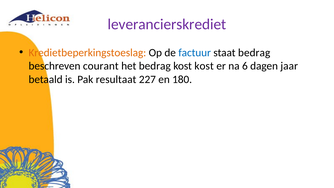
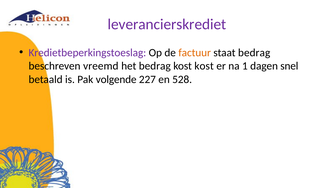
Kredietbeperkingstoeslag colour: orange -> purple
factuur colour: blue -> orange
courant: courant -> vreemd
6: 6 -> 1
jaar: jaar -> snel
resultaat: resultaat -> volgende
180: 180 -> 528
